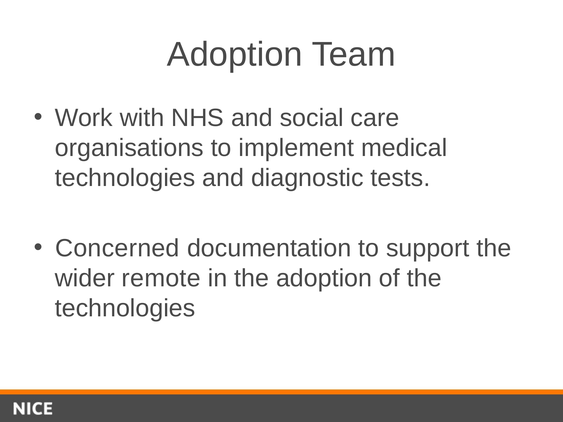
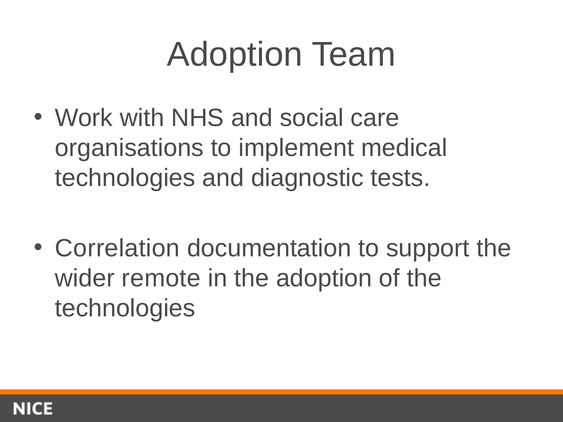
Concerned: Concerned -> Correlation
